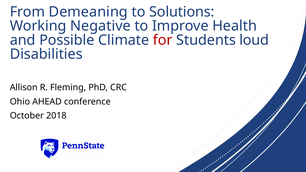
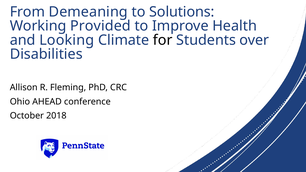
Negative: Negative -> Provided
Possible: Possible -> Looking
for colour: red -> black
loud: loud -> over
